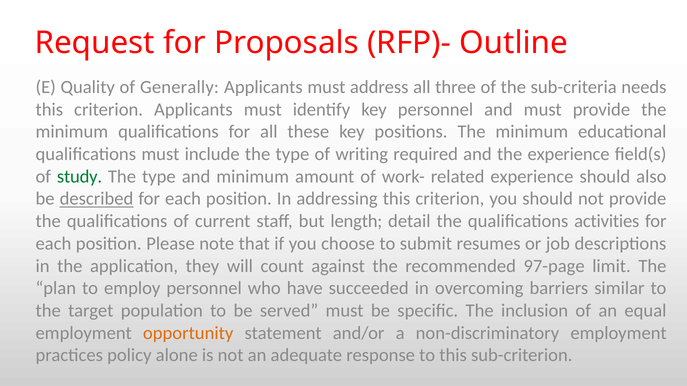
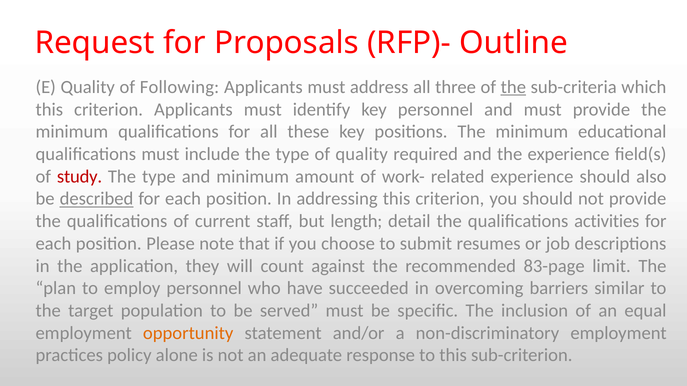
Generally: Generally -> Following
the at (513, 87) underline: none -> present
needs: needs -> which
of writing: writing -> quality
study colour: green -> red
97-page: 97-page -> 83-page
